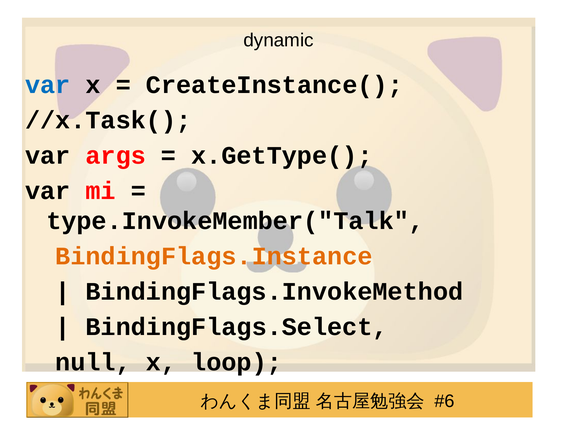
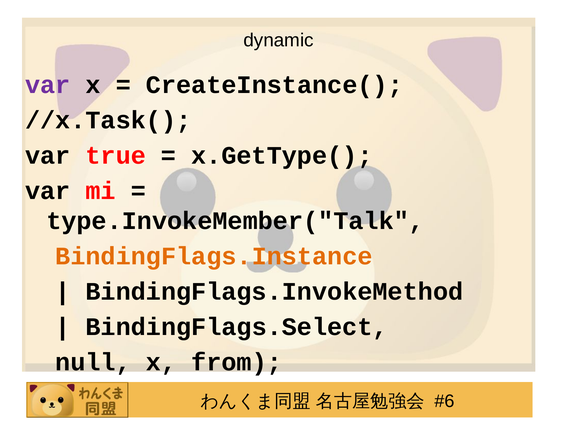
var at (48, 85) colour: blue -> purple
args: args -> true
loop: loop -> from
